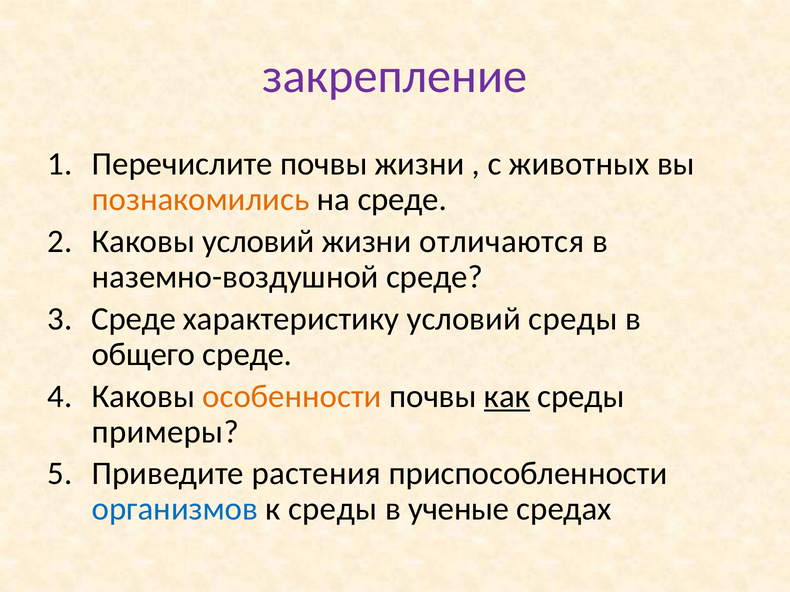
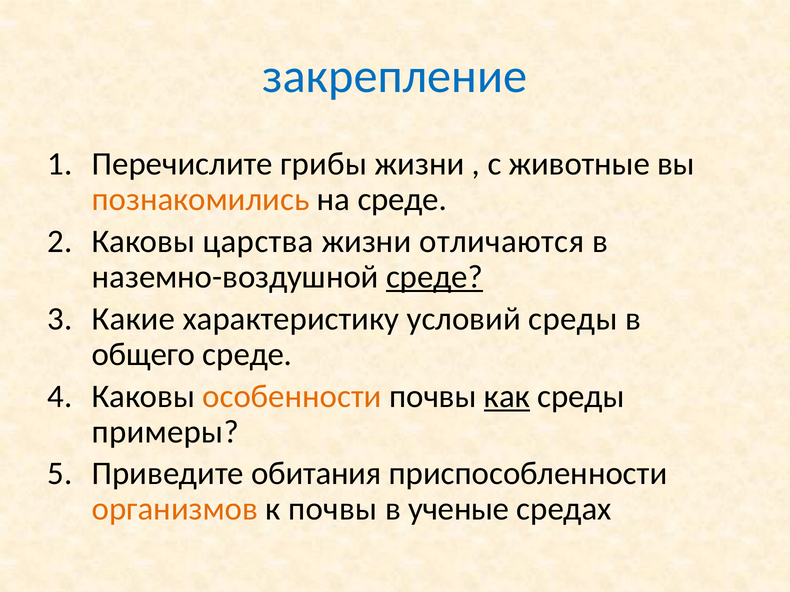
закрепление colour: purple -> blue
Перечислите почвы: почвы -> грибы
животных: животных -> животные
Каковы условий: условий -> царства
среде at (435, 277) underline: none -> present
Среде at (134, 319): Среде -> Какие
растения: растения -> обитания
организмов colour: blue -> orange
к среды: среды -> почвы
